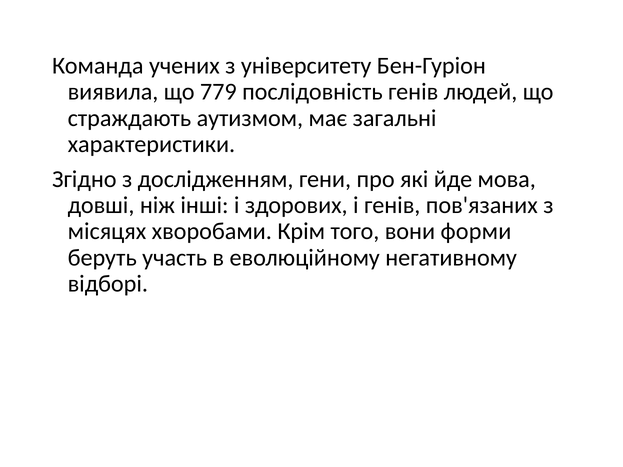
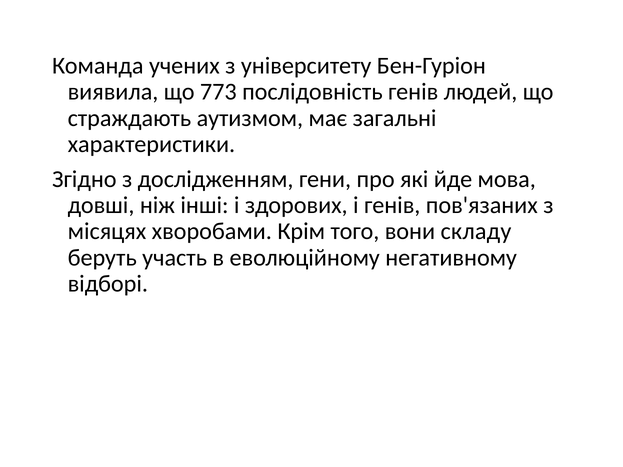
779: 779 -> 773
форми: форми -> складу
